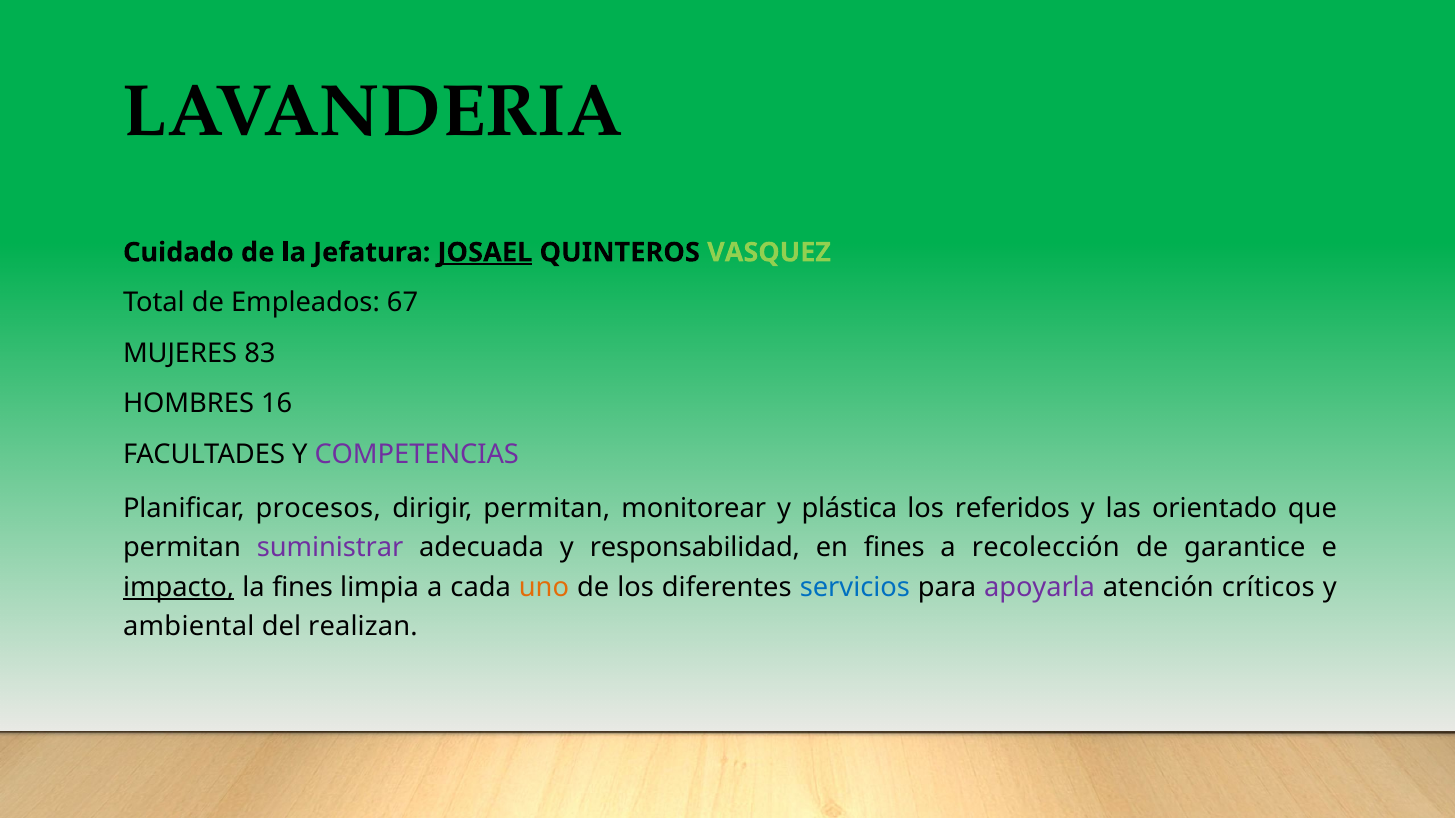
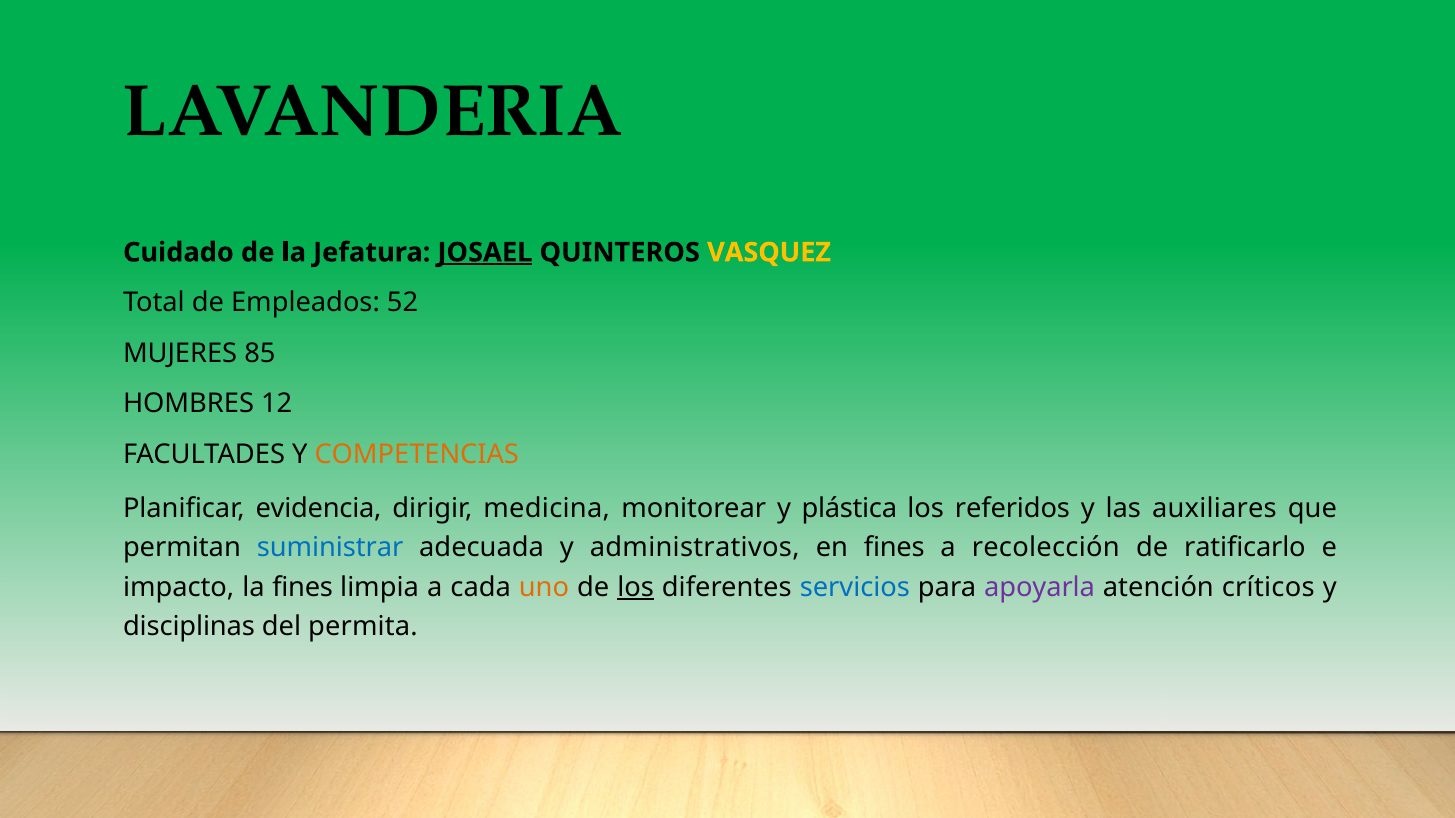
VASQUEZ colour: light green -> yellow
67: 67 -> 52
83: 83 -> 85
16: 16 -> 12
COMPETENCIAS colour: purple -> orange
procesos: procesos -> evidencia
dirigir permitan: permitan -> medicina
orientado: orientado -> auxiliares
suministrar colour: purple -> blue
responsabilidad: responsabilidad -> administrativos
garantice: garantice -> ratificarlo
impacto underline: present -> none
los at (636, 587) underline: none -> present
ambiental: ambiental -> disciplinas
realizan: realizan -> permita
